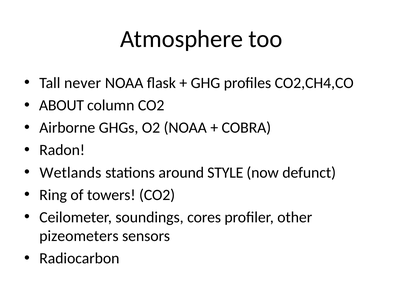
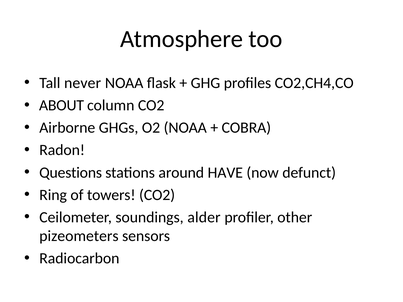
Wetlands: Wetlands -> Questions
STYLE: STYLE -> HAVE
cores: cores -> alder
